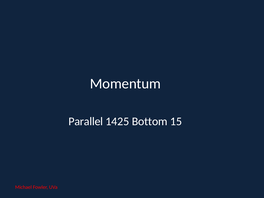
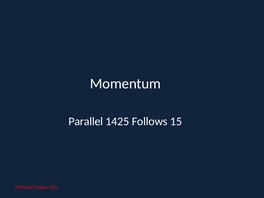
Bottom: Bottom -> Follows
